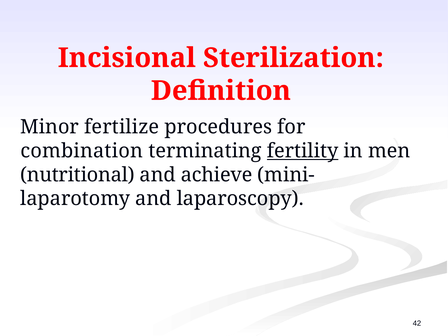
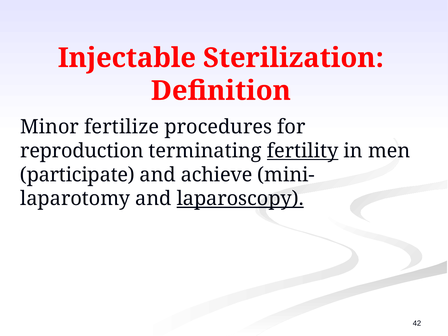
Incisional: Incisional -> Injectable
combination: combination -> reproduction
nutritional: nutritional -> participate
laparoscopy underline: none -> present
